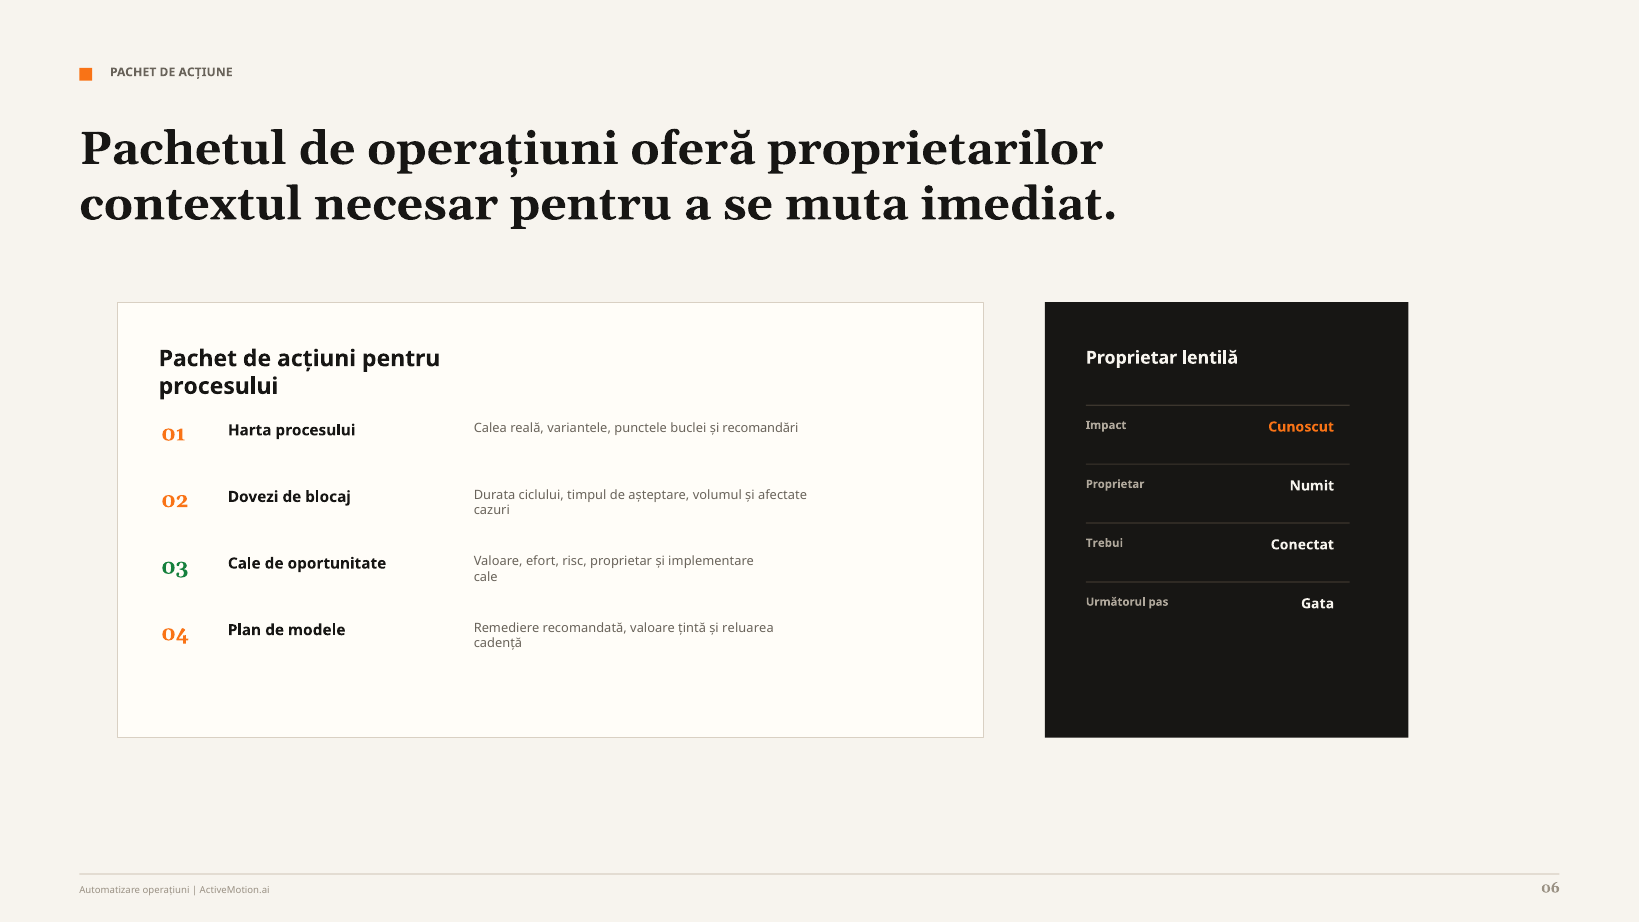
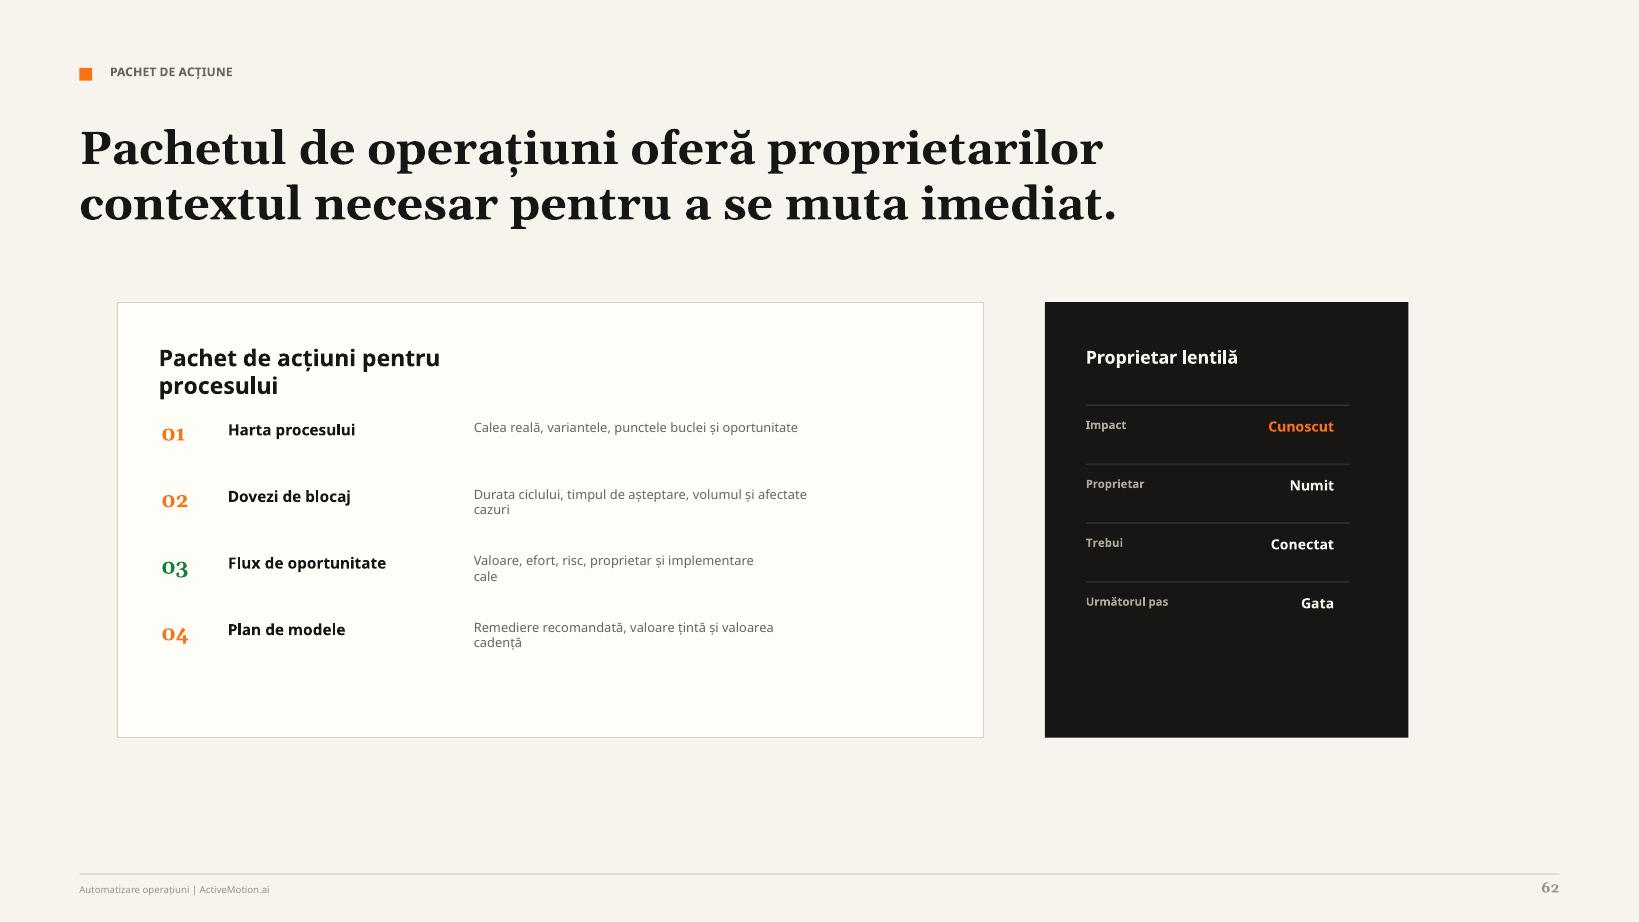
și recomandări: recomandări -> oportunitate
03 Cale: Cale -> Flux
reluarea: reluarea -> valoarea
06: 06 -> 62
